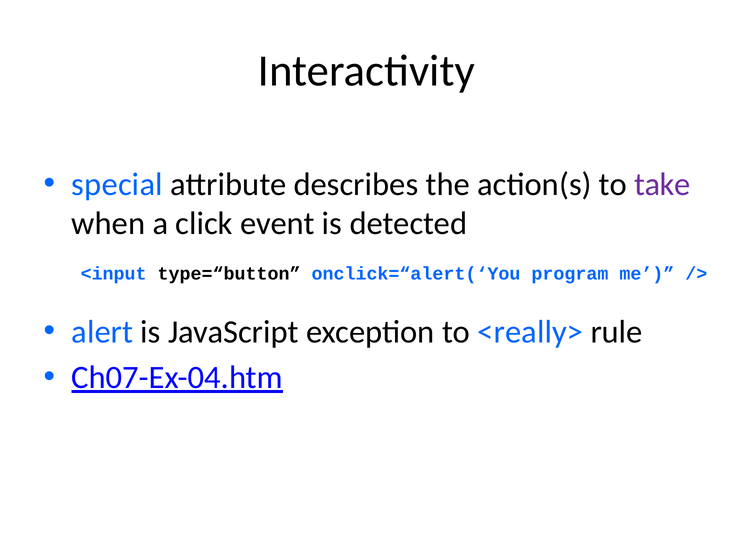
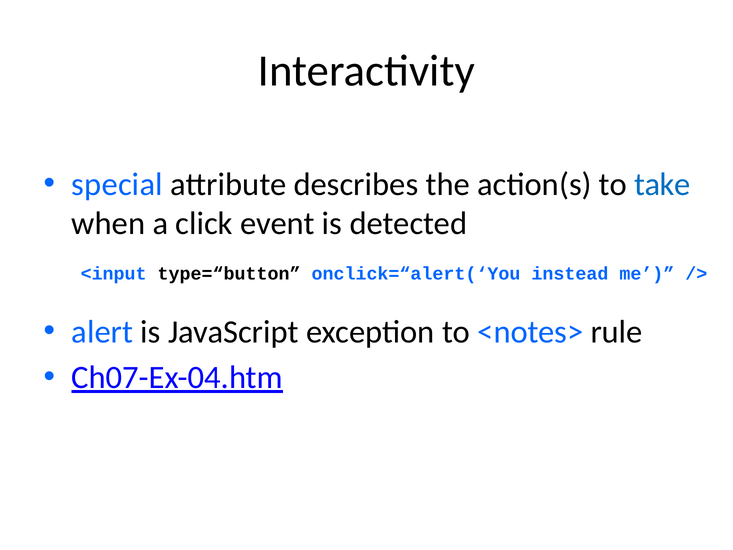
take colour: purple -> blue
program: program -> instead
<really>: <really> -> <notes>
